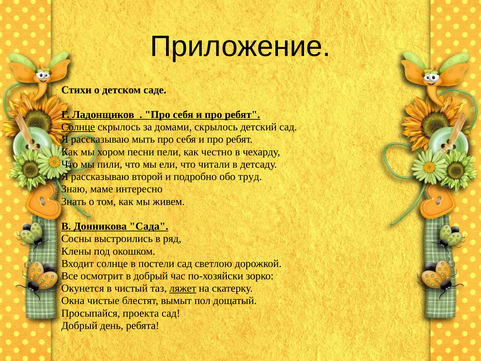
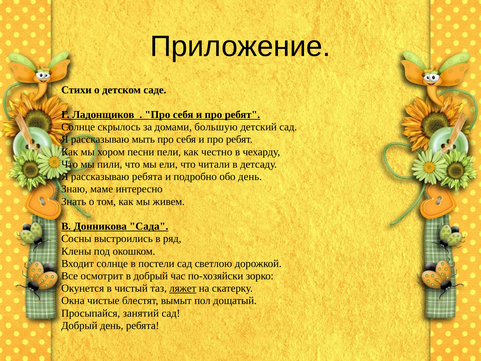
Солнце at (78, 127) underline: present -> none
домами скрылось: скрылось -> большую
рассказываю второй: второй -> ребята
обо труд: труд -> день
проекта: проекта -> занятий
